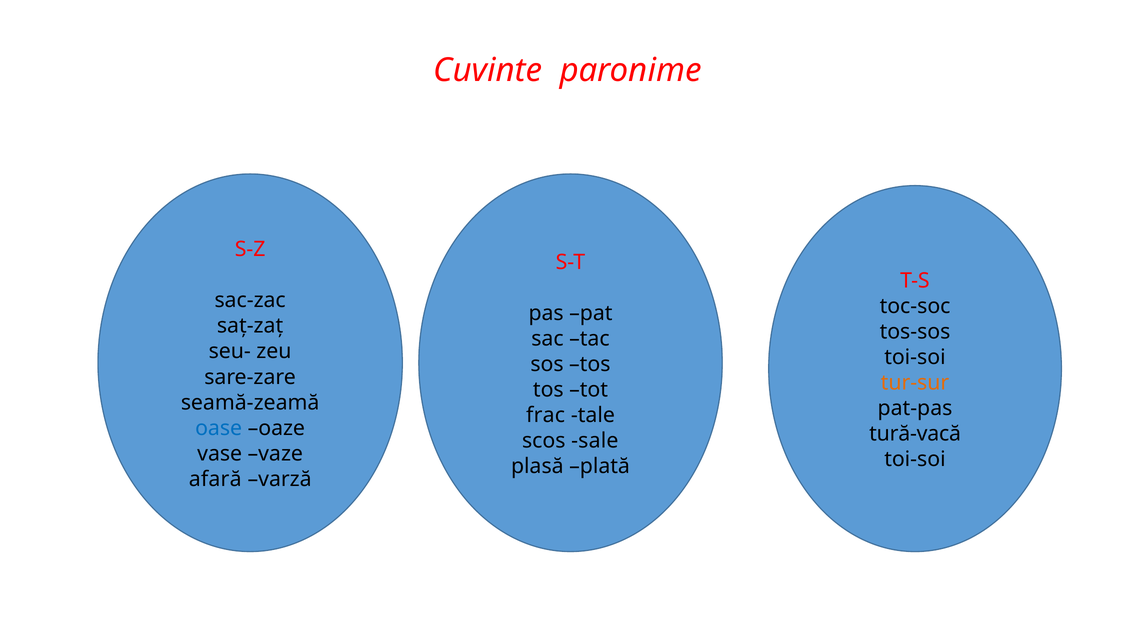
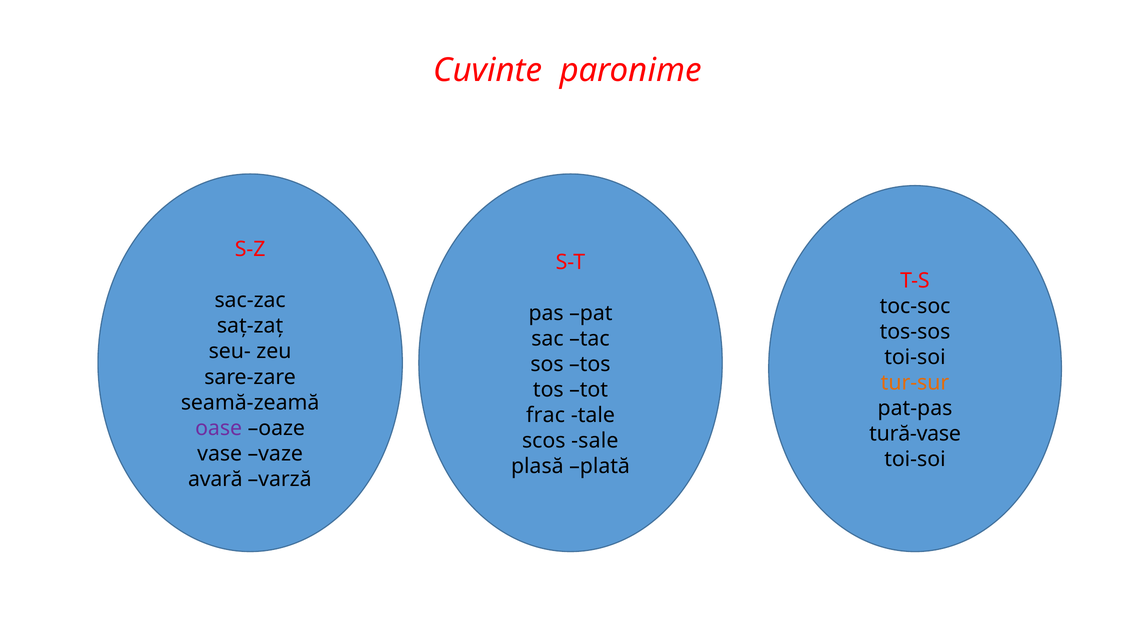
oase colour: blue -> purple
tură-vacă: tură-vacă -> tură-vase
afară: afară -> avară
